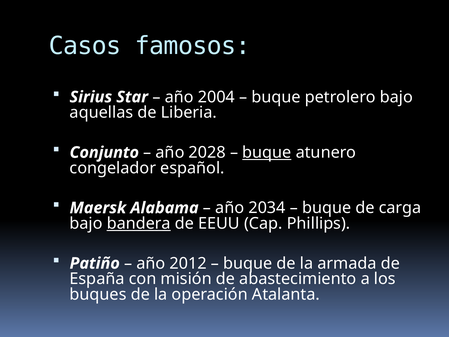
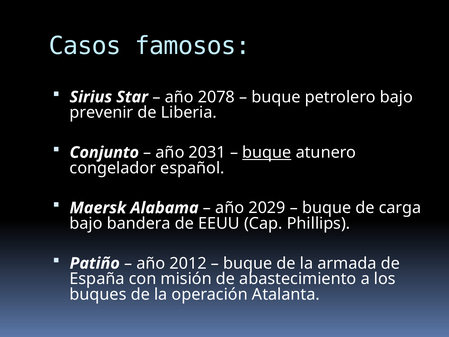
2004: 2004 -> 2078
aquellas: aquellas -> prevenir
2028: 2028 -> 2031
2034: 2034 -> 2029
bandera underline: present -> none
